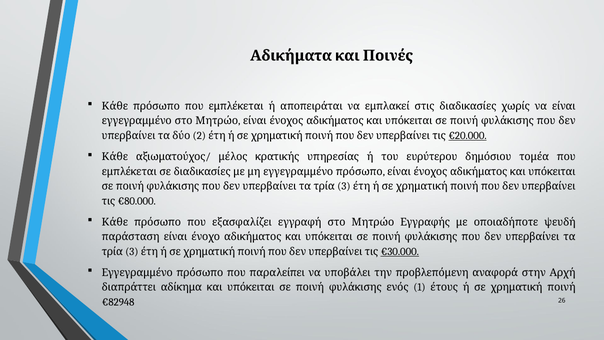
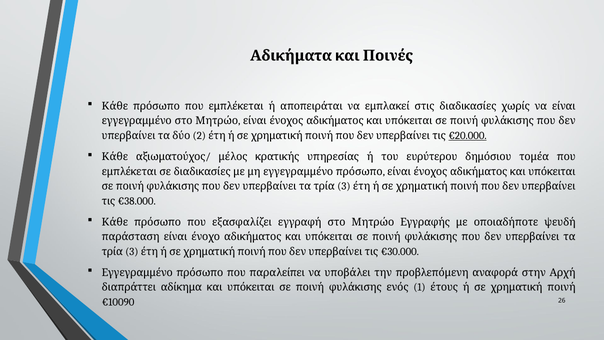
€80.000: €80.000 -> €38.000
€30.000 underline: present -> none
€82948: €82948 -> €10090
